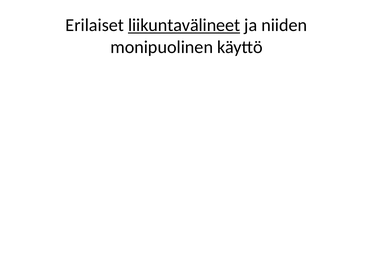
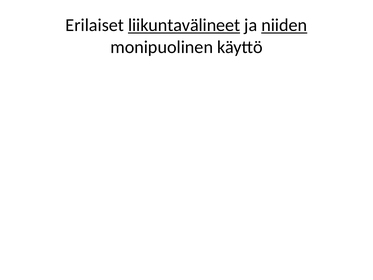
niiden underline: none -> present
